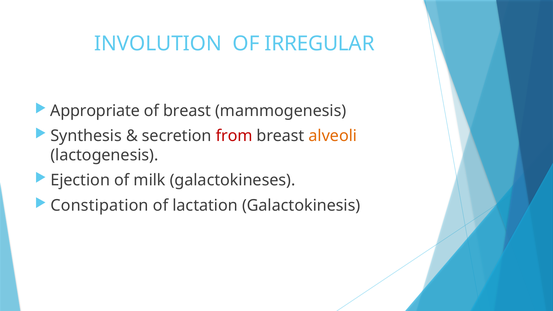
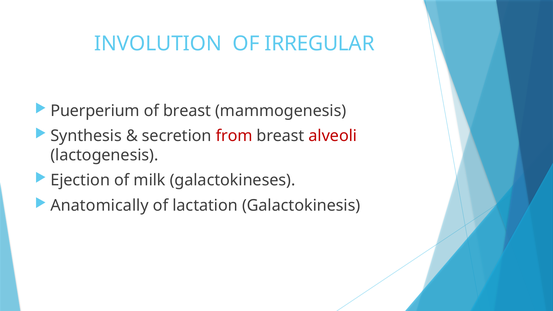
Appropriate: Appropriate -> Puerperium
alveoli colour: orange -> red
Constipation: Constipation -> Anatomically
